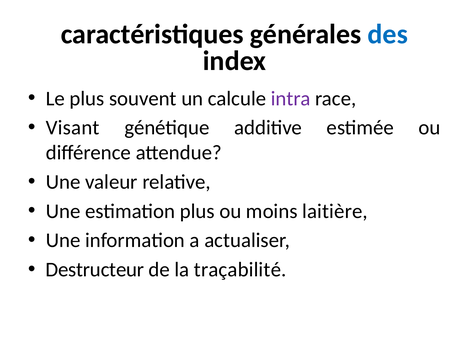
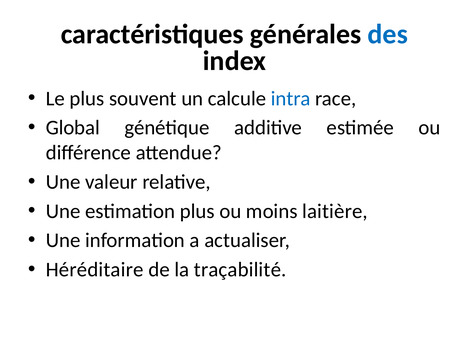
intra colour: purple -> blue
Visant: Visant -> Global
Destructeur: Destructeur -> Héréditaire
